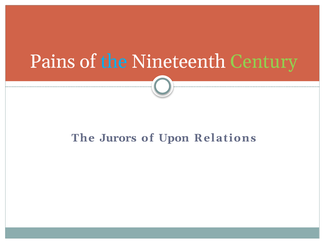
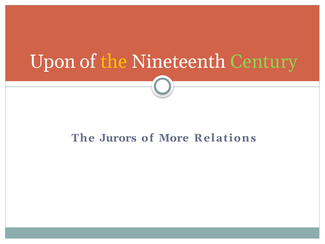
Pains: Pains -> Upon
the at (114, 61) colour: light blue -> yellow
Upon: Upon -> More
